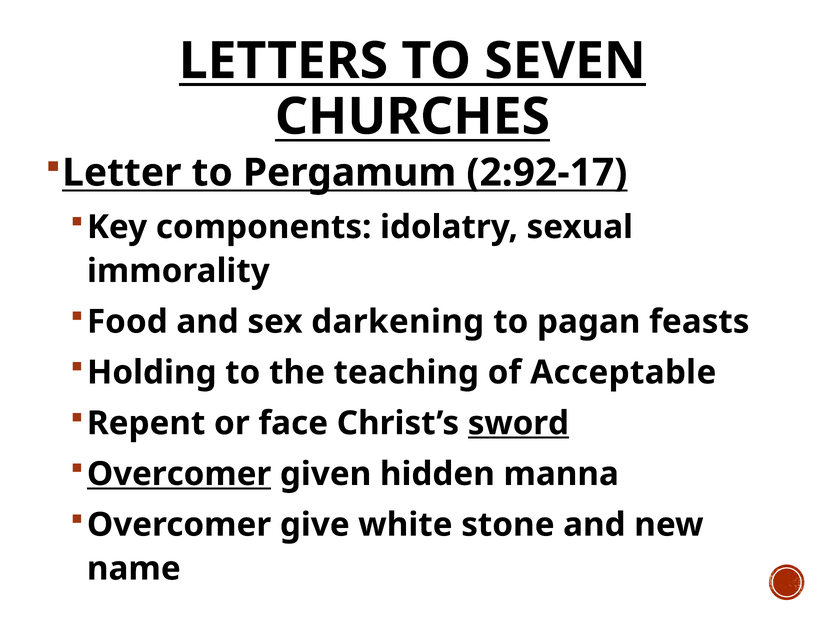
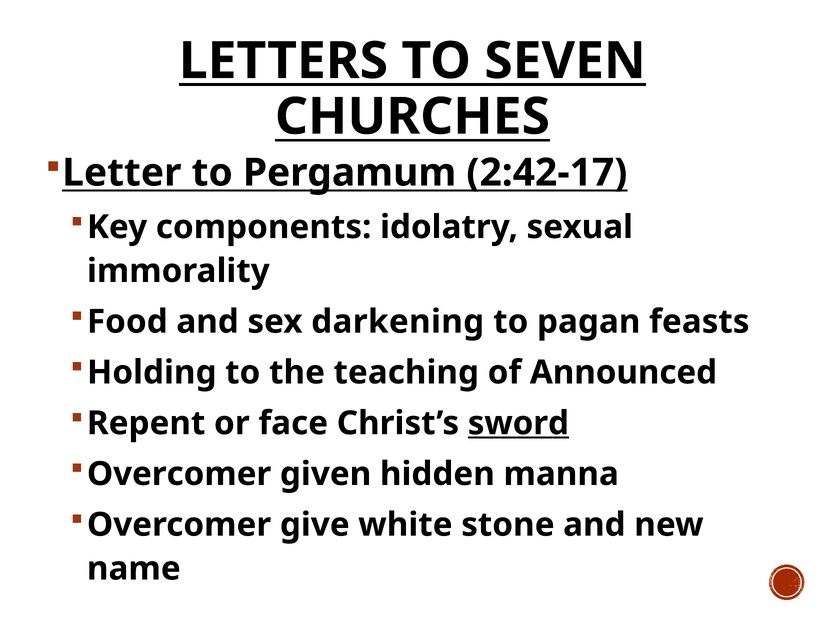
2:92-17: 2:92-17 -> 2:42-17
Acceptable: Acceptable -> Announced
Overcomer at (179, 474) underline: present -> none
